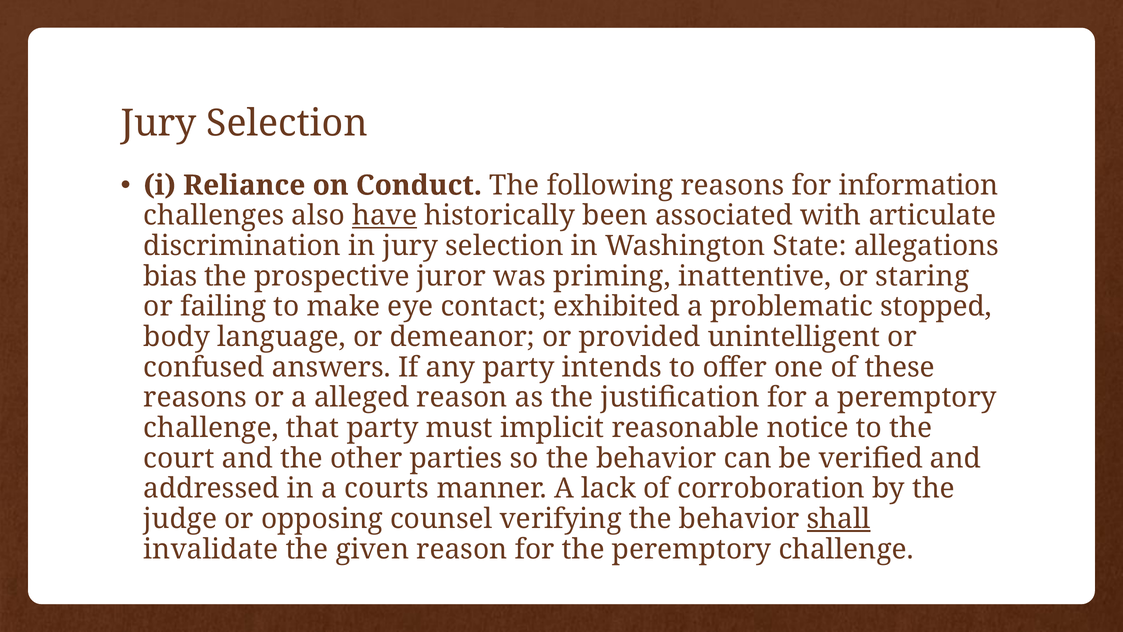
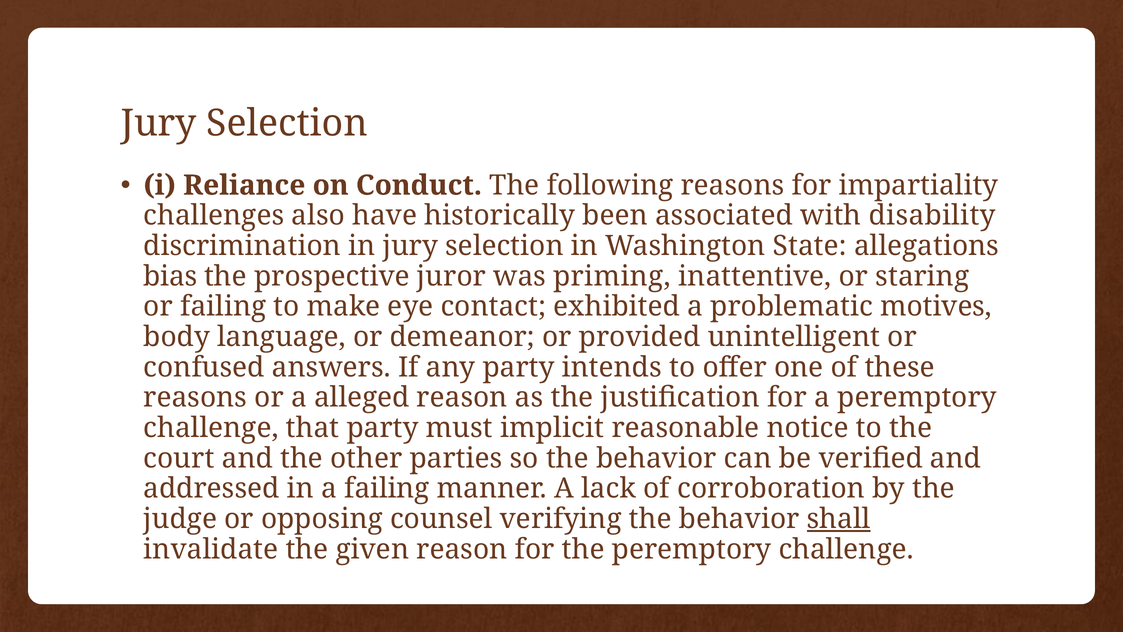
information: information -> impartiality
have underline: present -> none
articulate: articulate -> disability
stopped: stopped -> motives
a courts: courts -> failing
